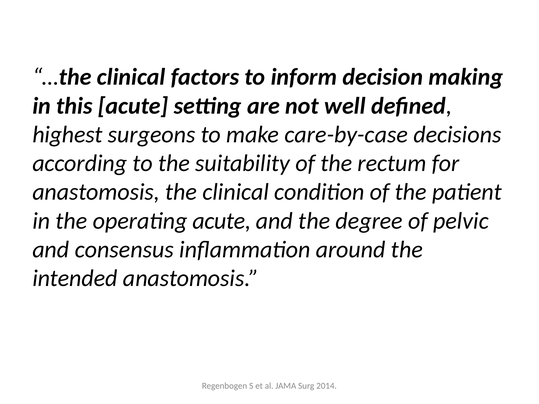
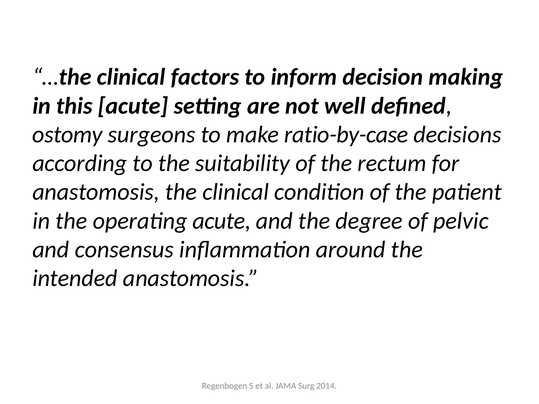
highest: highest -> ostomy
care-by-case: care-by-case -> ratio-by-case
